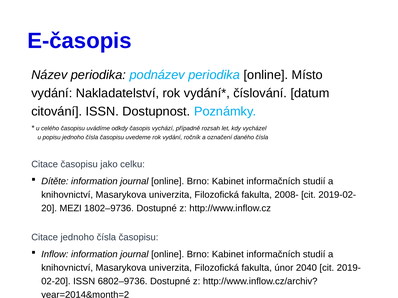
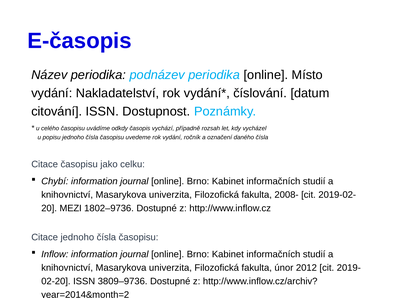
Dítěte: Dítěte -> Chybí
2040: 2040 -> 2012
6802–9736: 6802–9736 -> 3809–9736
